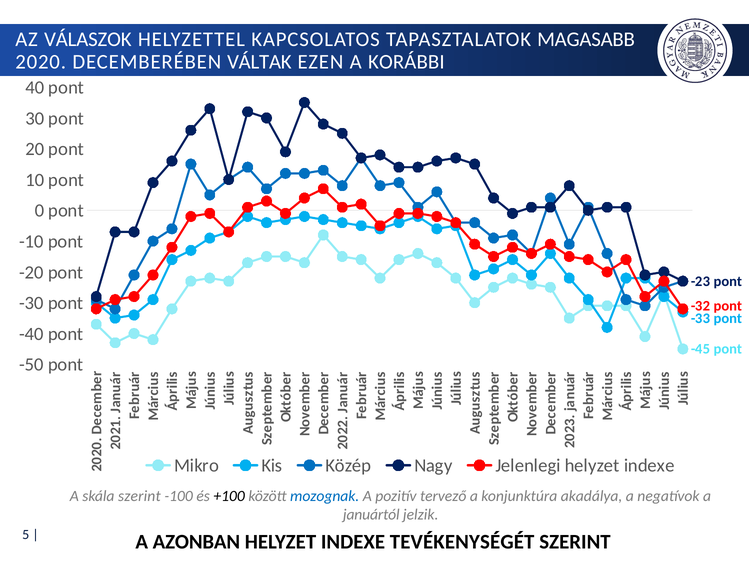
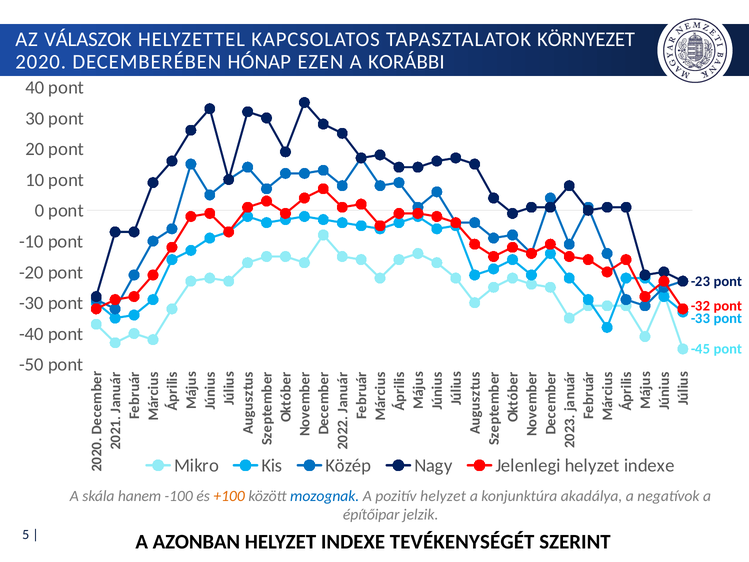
MAGASABB: MAGASABB -> KÖRNYEZET
VÁLTAK: VÁLTAK -> HÓNAP
skála szerint: szerint -> hanem
+100 colour: black -> orange
pozitív tervező: tervező -> helyzet
januártól: januártól -> építőipar
